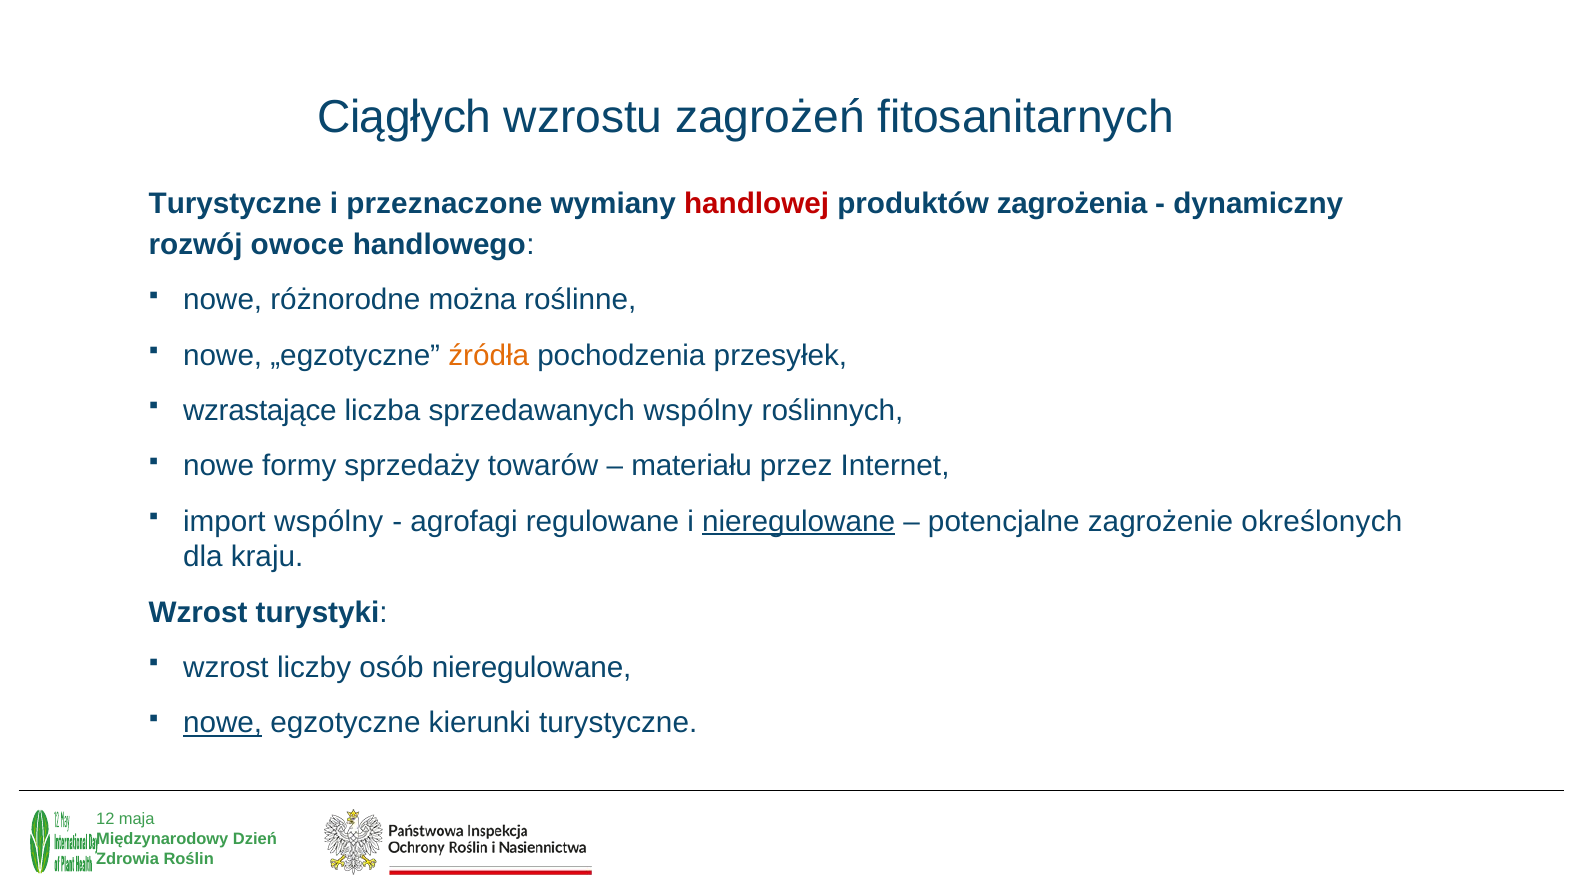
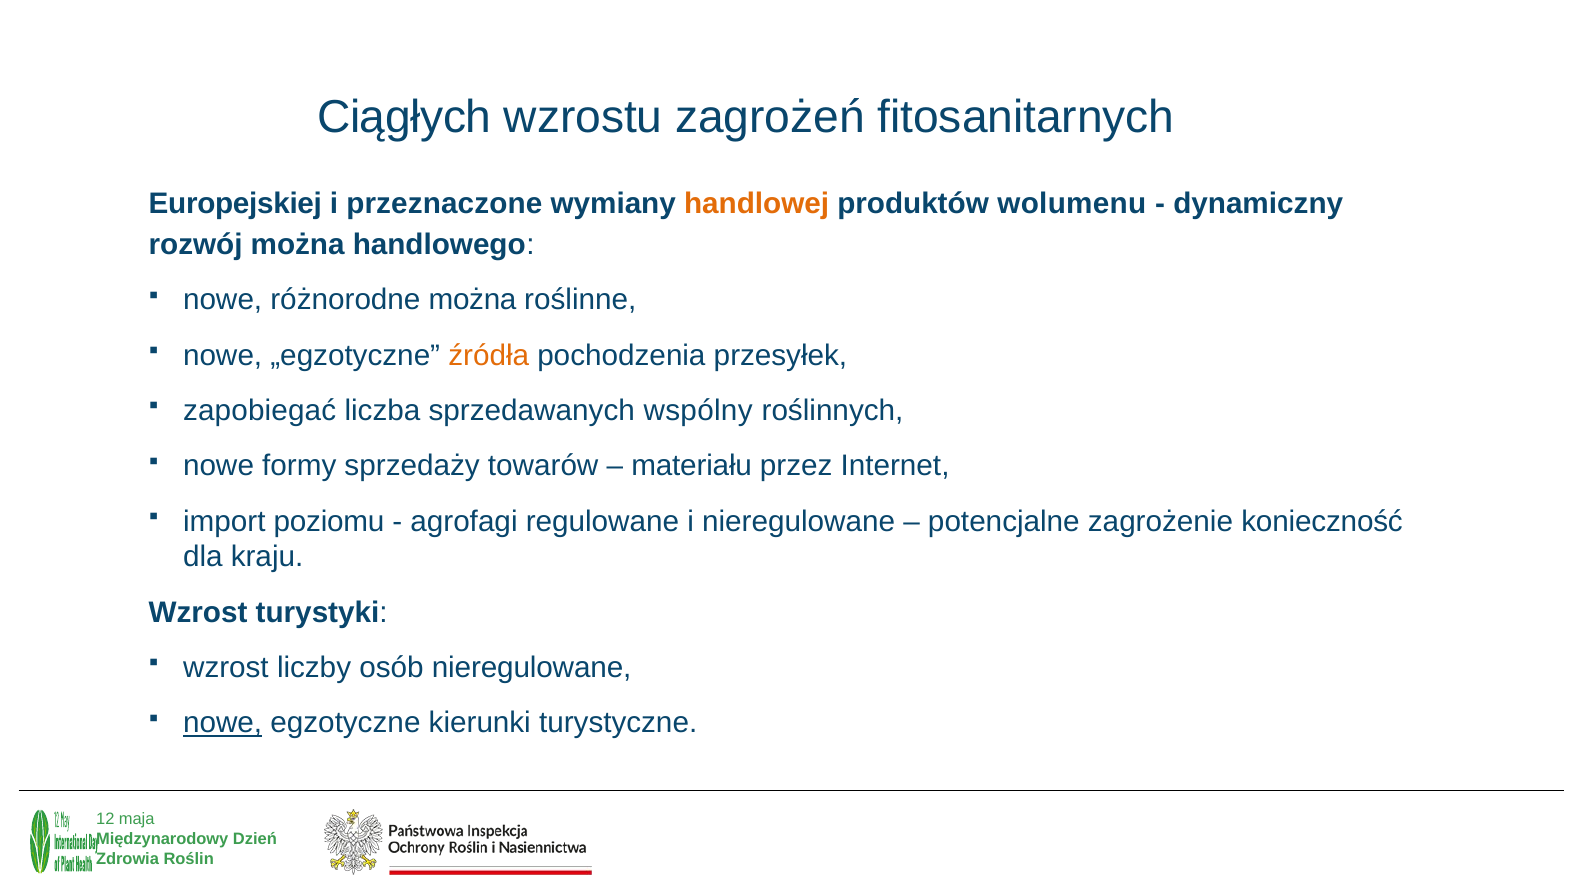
Turystyczne at (235, 203): Turystyczne -> Europejskiej
handlowej colour: red -> orange
zagrożenia: zagrożenia -> wolumenu
rozwój owoce: owoce -> można
wzrastające: wzrastające -> zapobiegać
import wspólny: wspólny -> poziomu
nieregulowane at (799, 522) underline: present -> none
określonych: określonych -> konieczność
